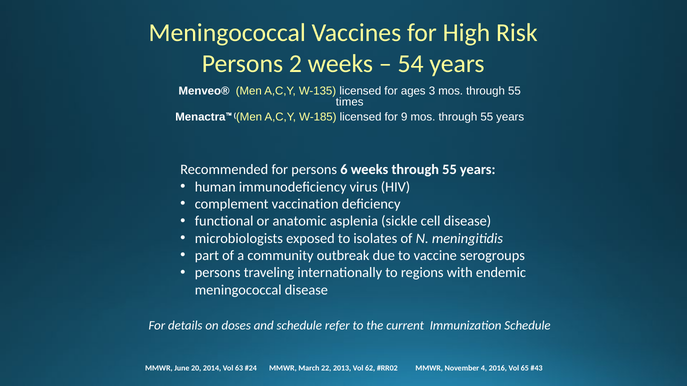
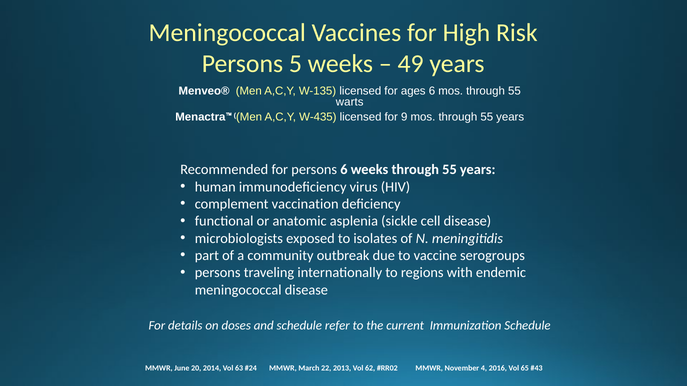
2: 2 -> 5
54: 54 -> 49
ages 3: 3 -> 6
times: times -> warts
W-185: W-185 -> W-435
